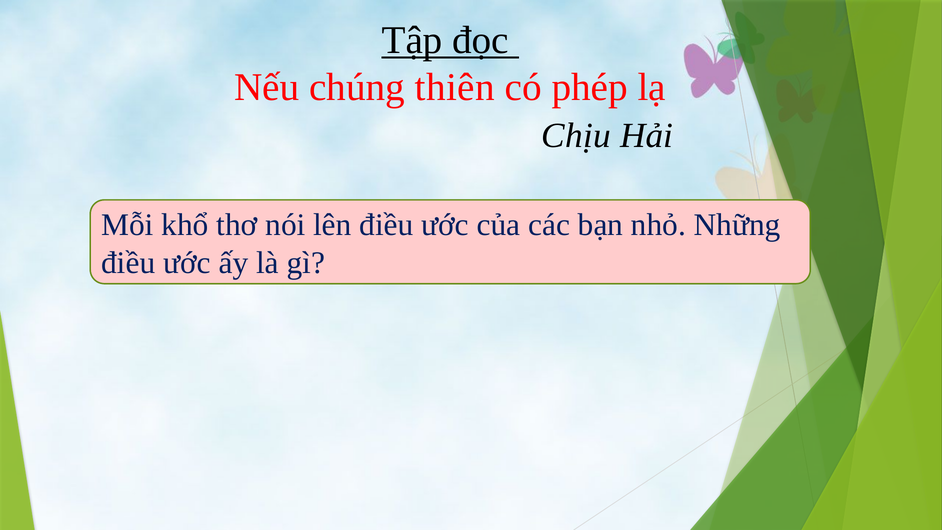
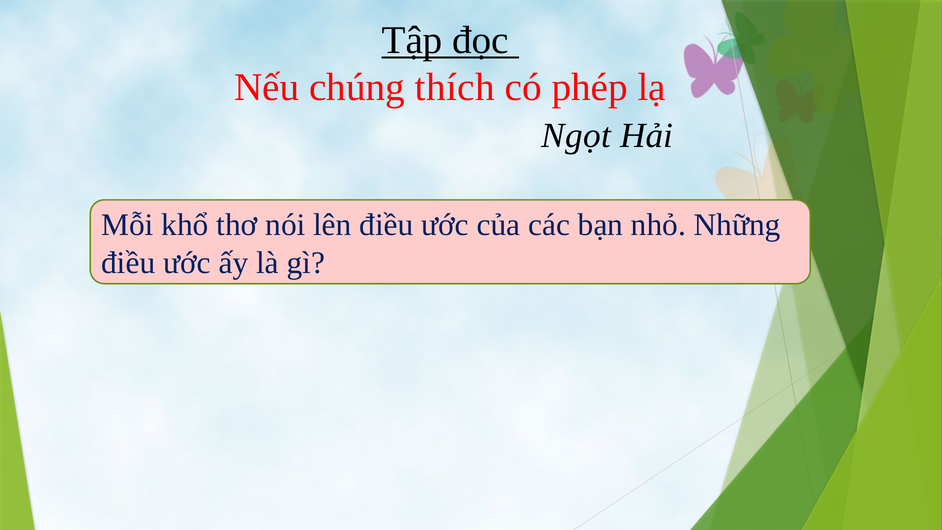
thiên: thiên -> thích
Chịu: Chịu -> Ngọt
